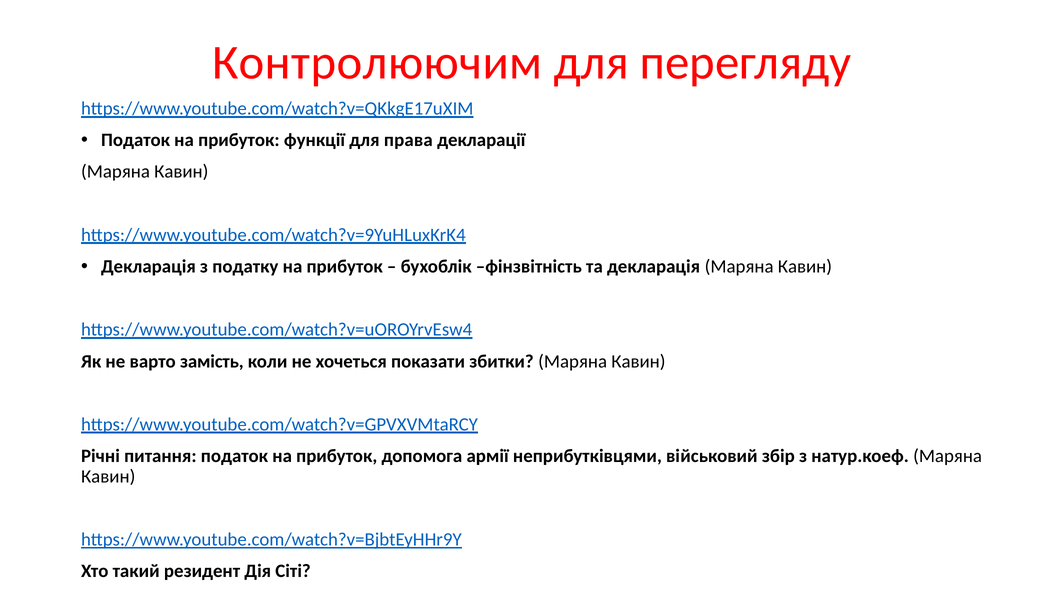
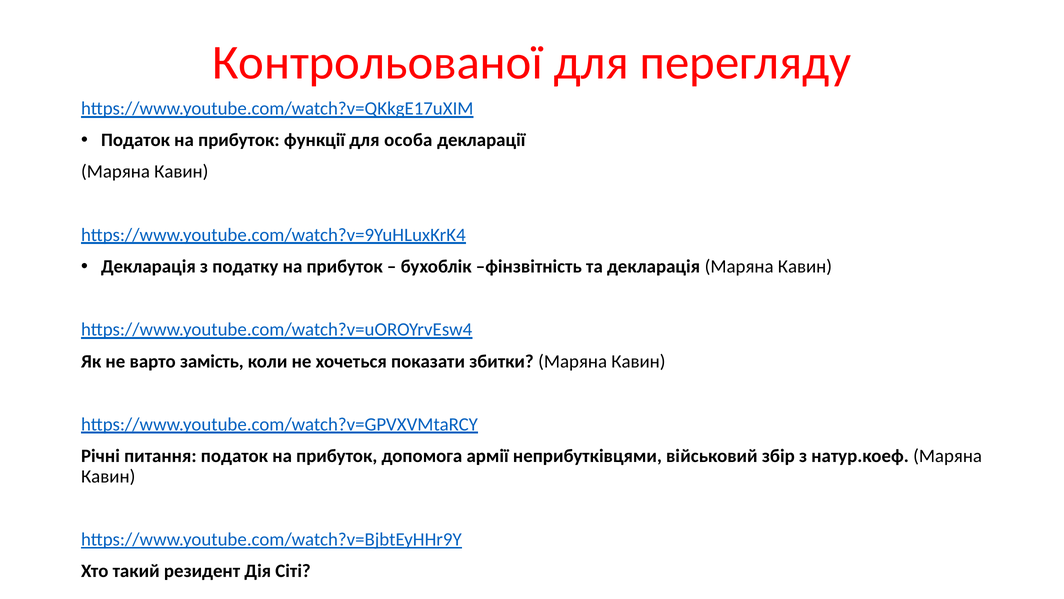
Контролюючим: Контролюючим -> Контрольованої
права: права -> особа
